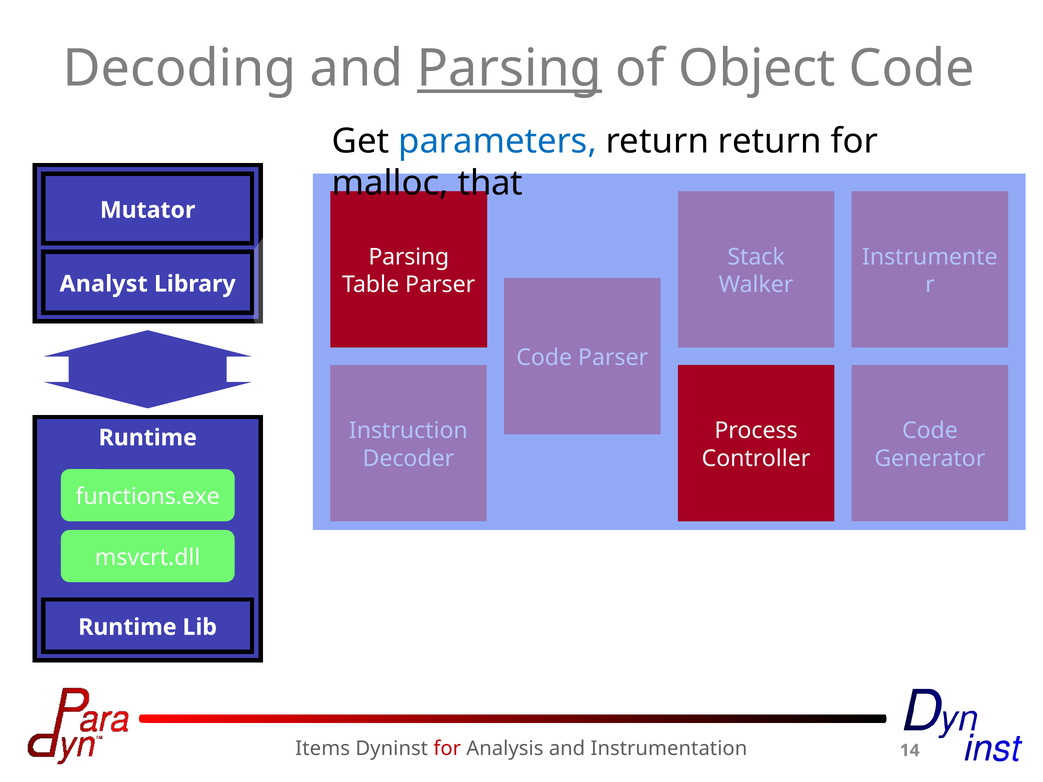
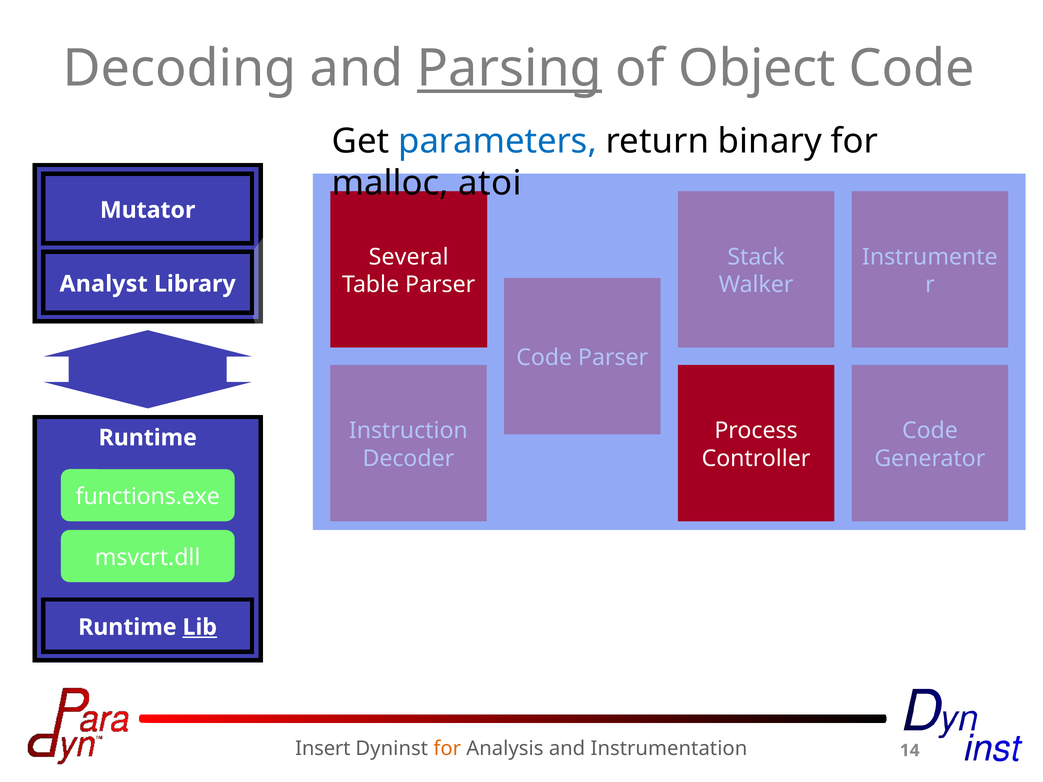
return return: return -> binary
that: that -> atoi
Parsing at (409, 257): Parsing -> Several
Lib underline: none -> present
Items: Items -> Insert
for at (447, 749) colour: red -> orange
